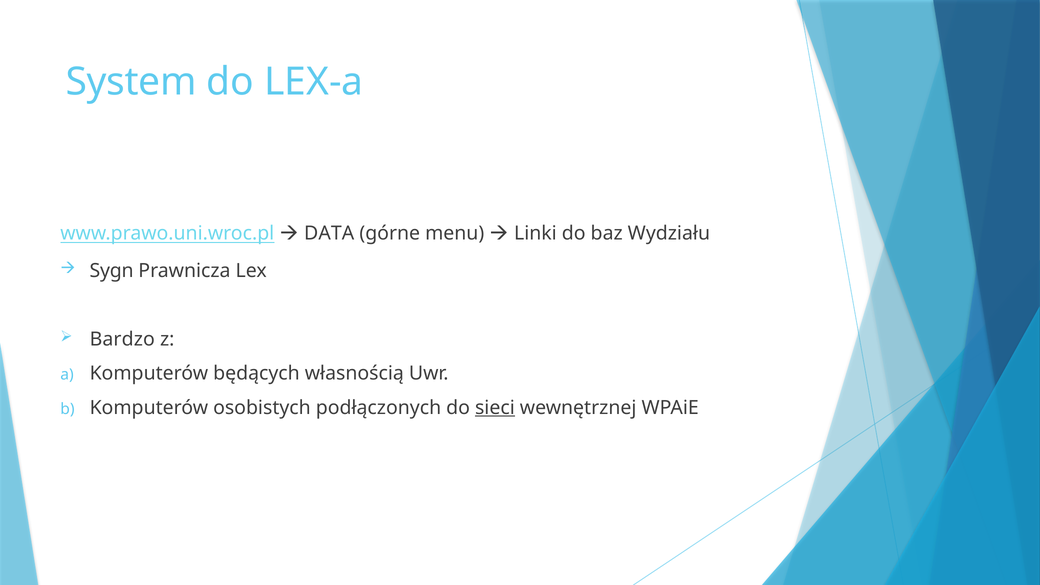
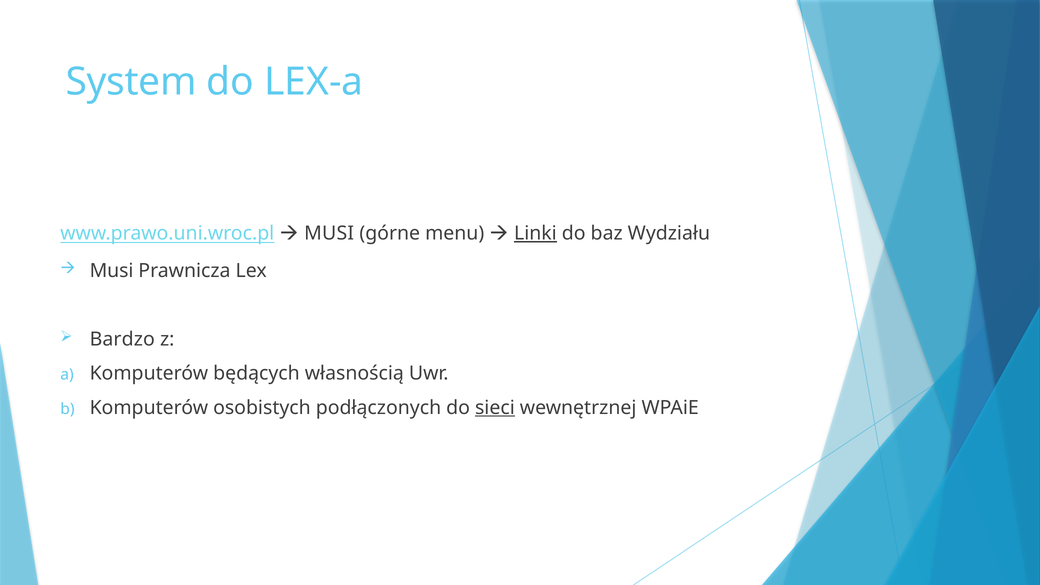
DATA at (329, 233): DATA -> MUSI
Linki underline: none -> present
Sygn at (112, 271): Sygn -> Musi
